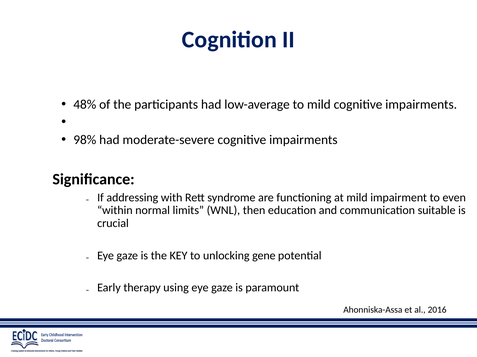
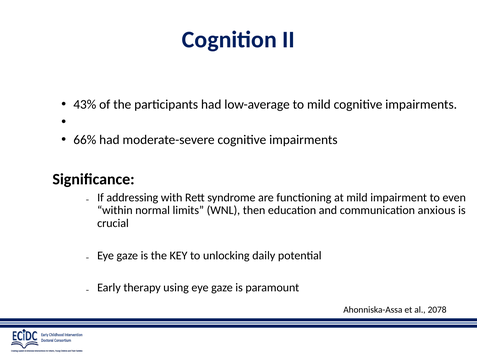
48%: 48% -> 43%
98%: 98% -> 66%
suitable: suitable -> anxious
gene: gene -> daily
2016: 2016 -> 2078
